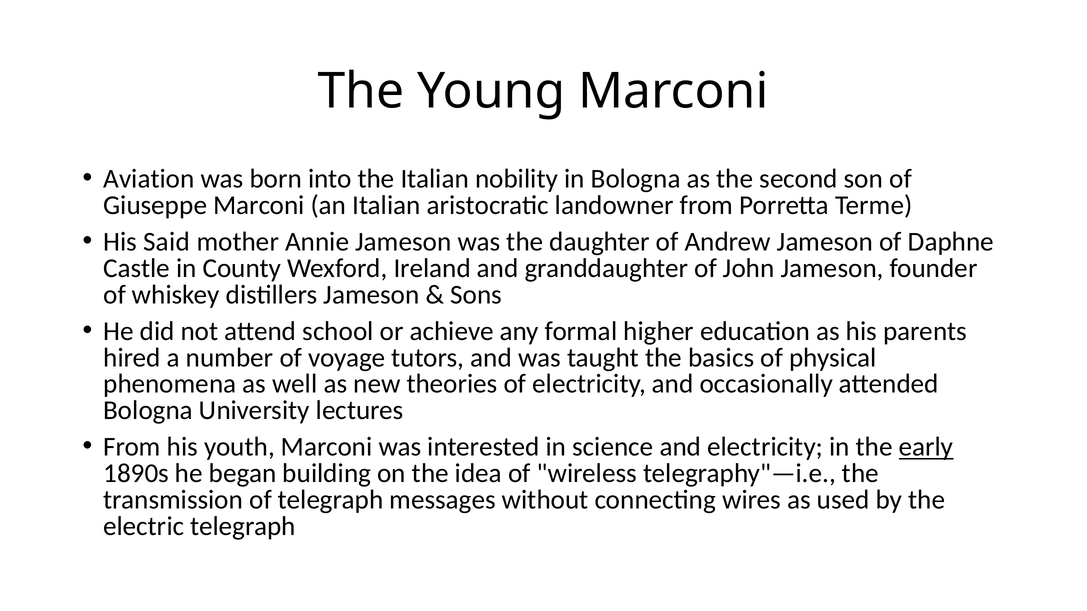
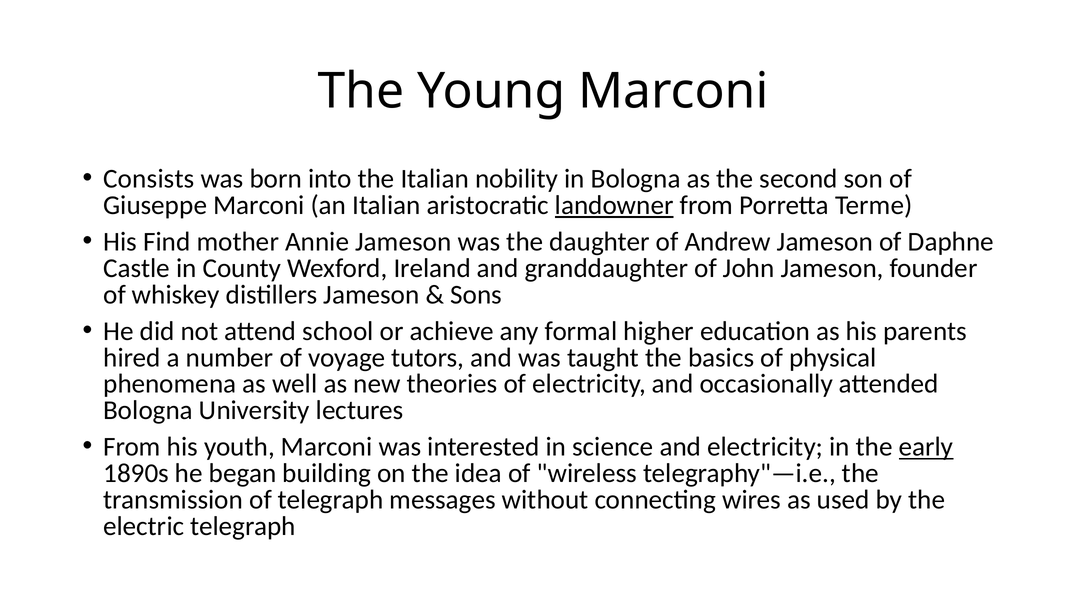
Aviation: Aviation -> Consists
landowner underline: none -> present
Said: Said -> Find
